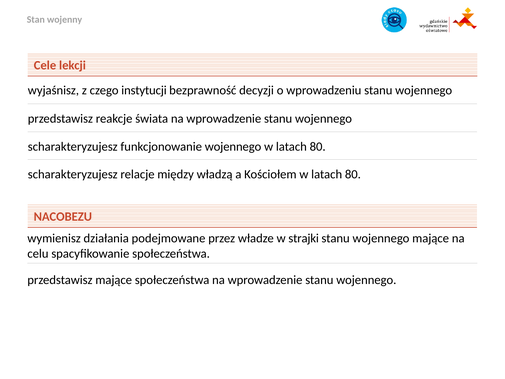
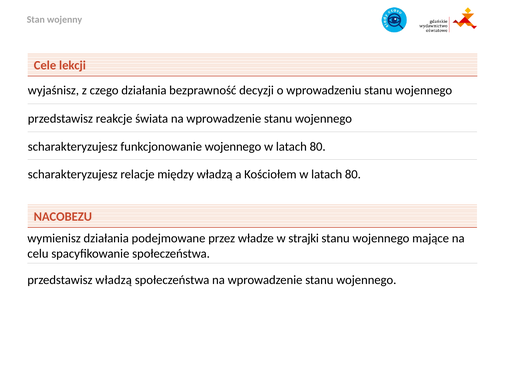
czego instytucji: instytucji -> działania
przedstawisz mające: mające -> władzą
